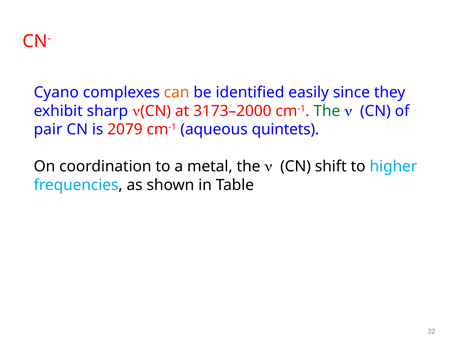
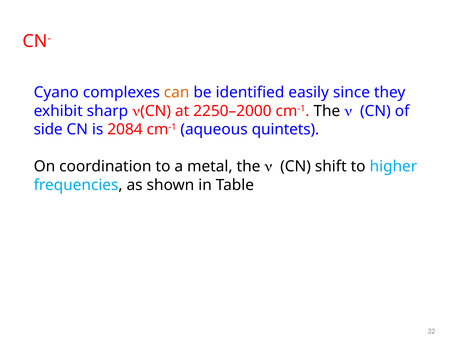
3173–2000: 3173–2000 -> 2250–2000
The at (327, 111) colour: green -> black
pair: pair -> side
2079: 2079 -> 2084
